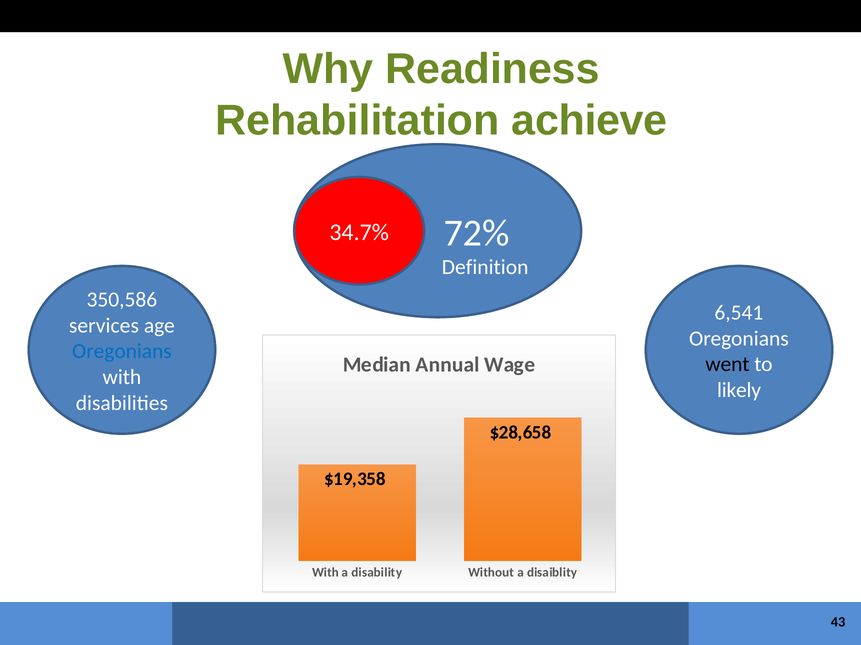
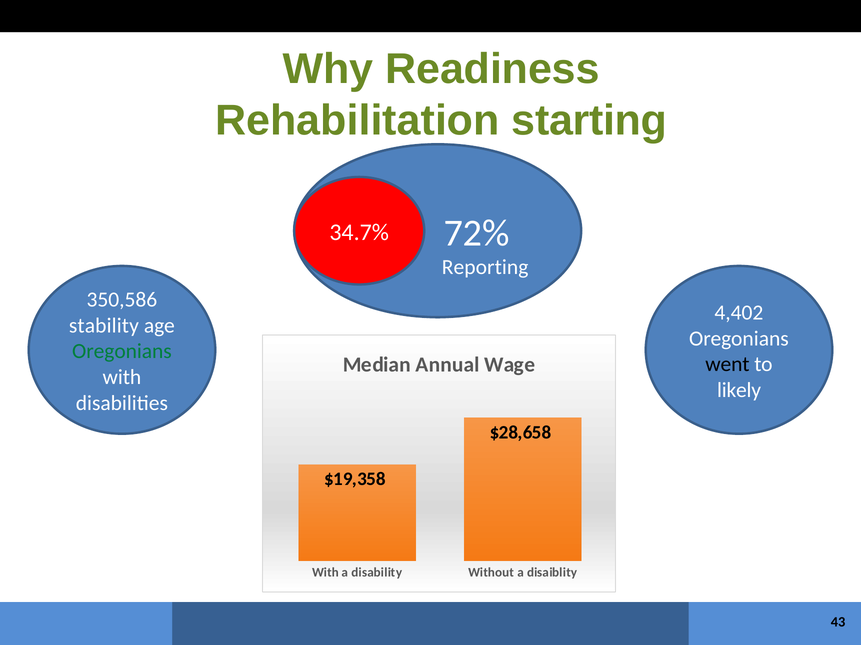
achieve: achieve -> starting
Definition: Definition -> Reporting
6,541: 6,541 -> 4,402
services: services -> stability
Oregonians at (122, 352) colour: blue -> green
